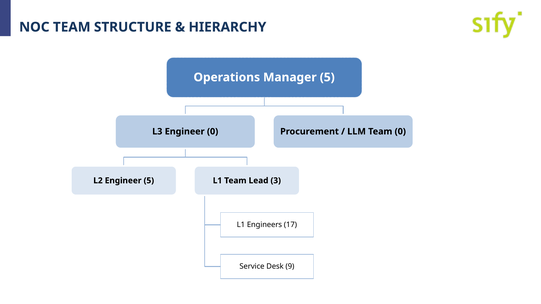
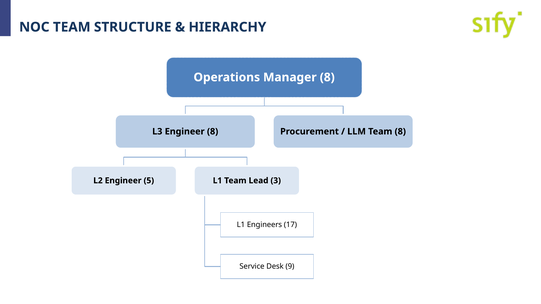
Manager 5: 5 -> 8
Engineer 0: 0 -> 8
Team 0: 0 -> 8
